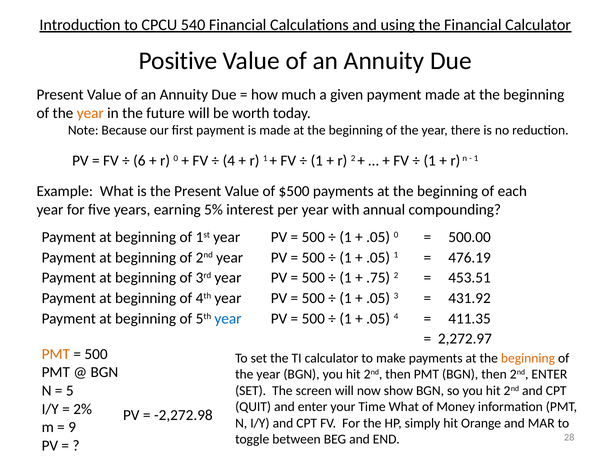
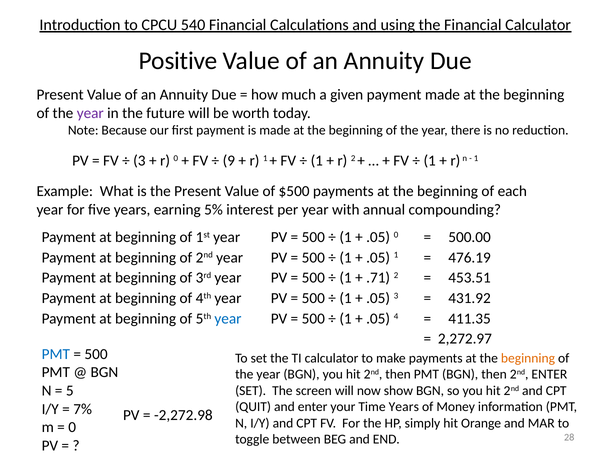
year at (90, 113) colour: orange -> purple
6 at (139, 161): 6 -> 3
4 at (229, 161): 4 -> 9
.75: .75 -> .71
PMT at (56, 354) colour: orange -> blue
Time What: What -> Years
2%: 2% -> 7%
9 at (72, 428): 9 -> 0
